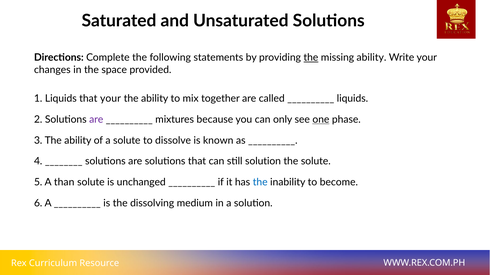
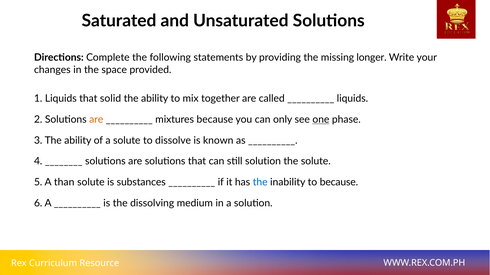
the at (311, 58) underline: present -> none
missing ability: ability -> longer
that your: your -> solid
are at (96, 120) colour: purple -> orange
unchanged: unchanged -> substances
to become: become -> because
